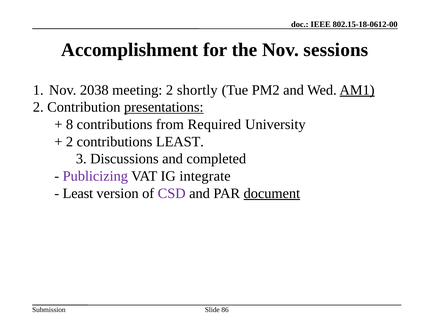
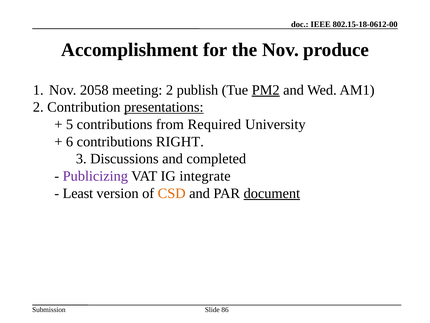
sessions: sessions -> produce
2038: 2038 -> 2058
shortly: shortly -> publish
PM2 underline: none -> present
AM1 underline: present -> none
8: 8 -> 5
2 at (70, 141): 2 -> 6
contributions LEAST: LEAST -> RIGHT
CSD colour: purple -> orange
